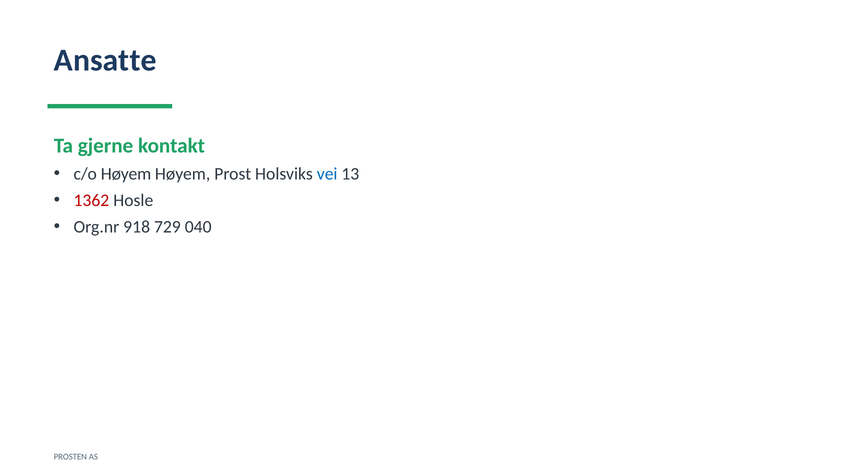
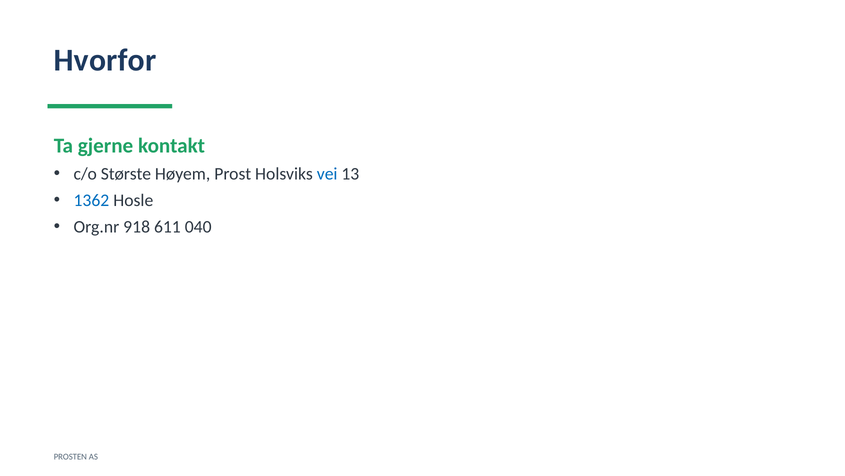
Ansatte: Ansatte -> Hvorfor
c/o Høyem: Høyem -> Største
1362 colour: red -> blue
729: 729 -> 611
